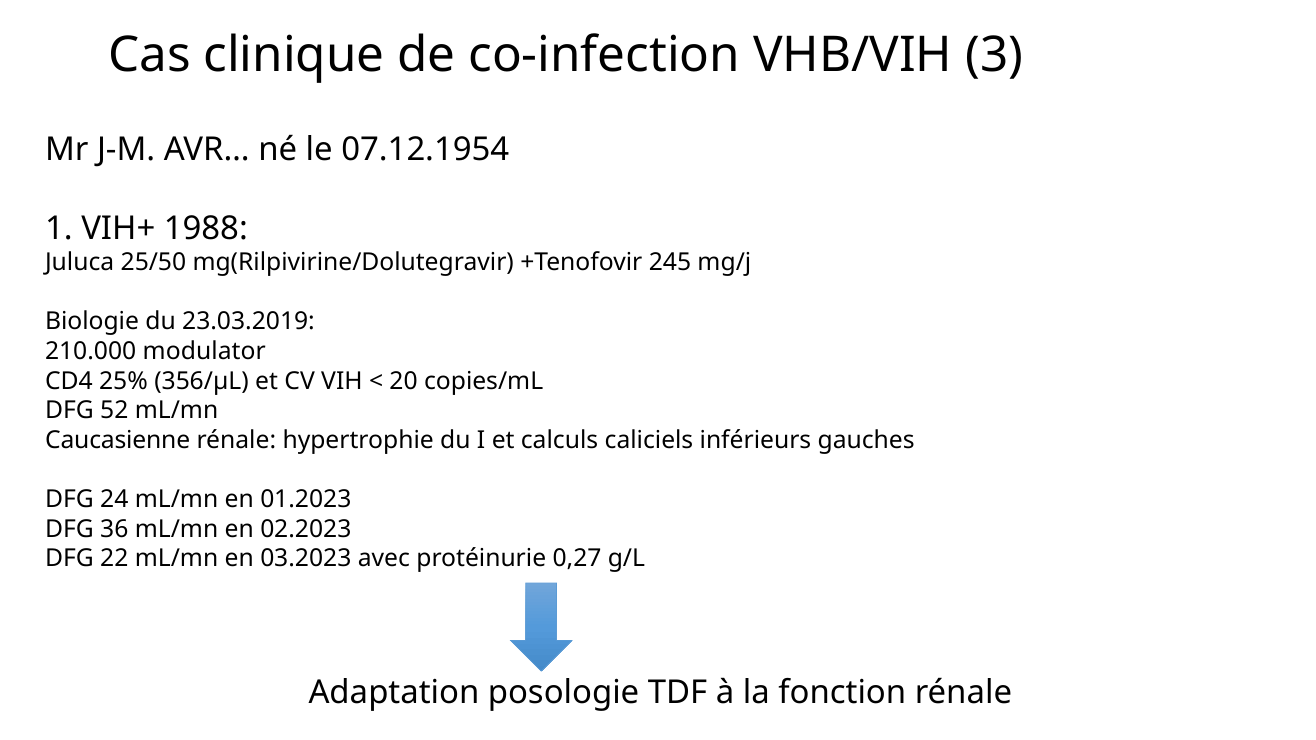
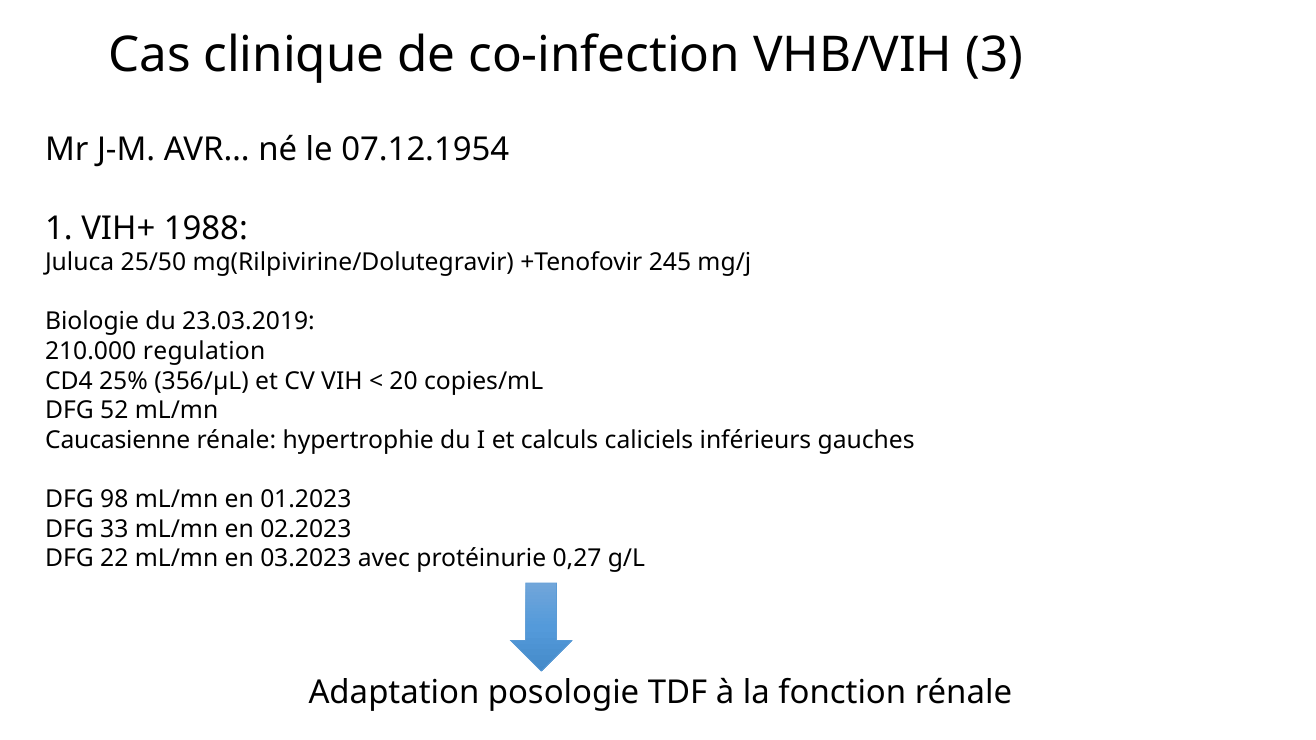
modulator: modulator -> regulation
24: 24 -> 98
36: 36 -> 33
